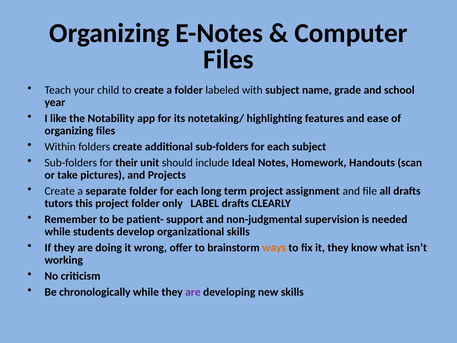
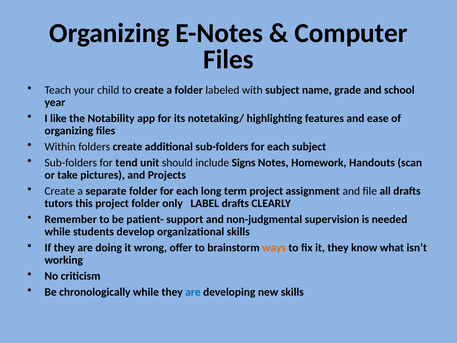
their: their -> tend
Ideal: Ideal -> Signs
are at (193, 292) colour: purple -> blue
